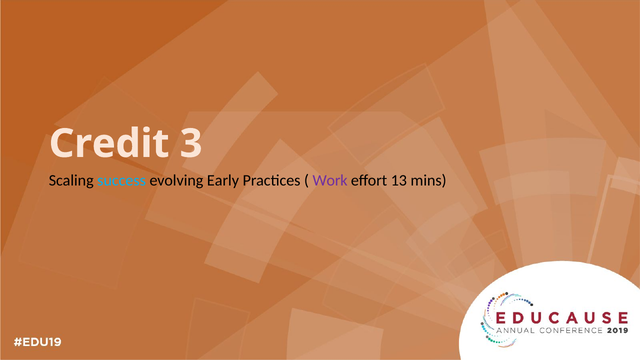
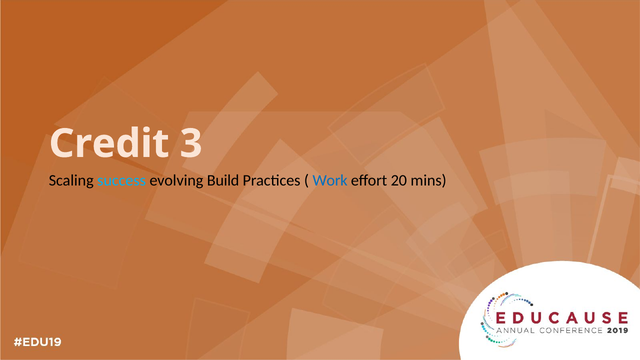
Early: Early -> Build
Work colour: purple -> blue
13: 13 -> 20
